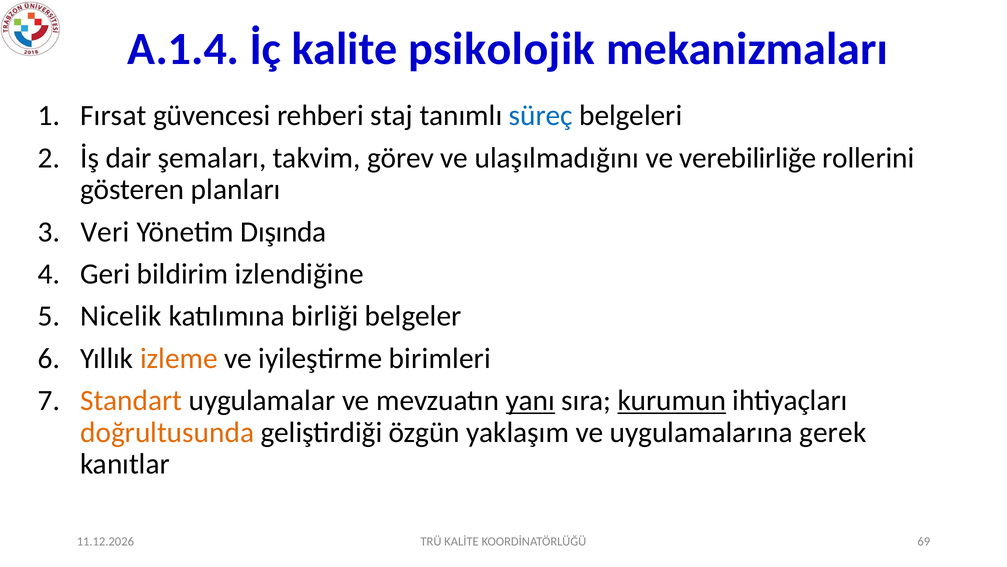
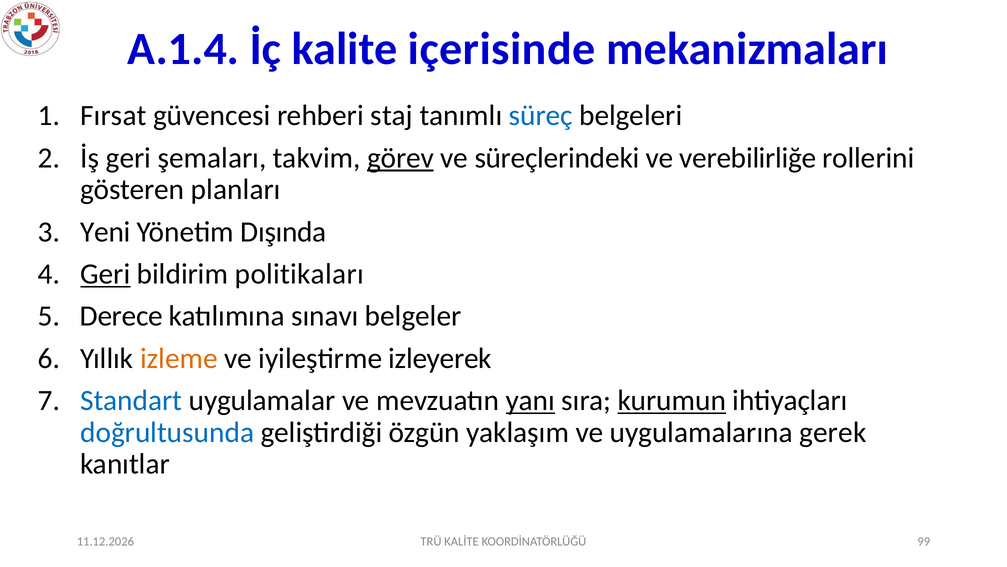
psikolojik: psikolojik -> içerisinde
İş dair: dair -> geri
görev underline: none -> present
ulaşılmadığını: ulaşılmadığını -> süreçlerindeki
Veri: Veri -> Yeni
Geri at (105, 274) underline: none -> present
izlendiğine: izlendiğine -> politikaları
Nicelik: Nicelik -> Derece
birliği: birliği -> sınavı
birimleri: birimleri -> izleyerek
Standart colour: orange -> blue
doğrultusunda colour: orange -> blue
69: 69 -> 99
